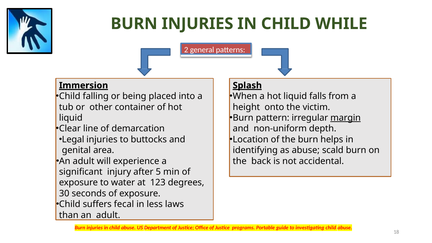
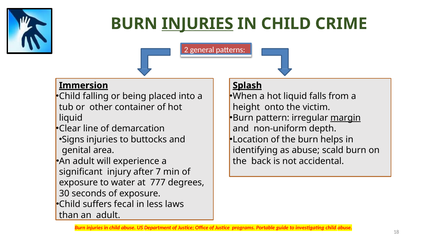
INJURIES at (197, 24) underline: none -> present
WHILE: WHILE -> CRIME
Legal: Legal -> Signs
5: 5 -> 7
123: 123 -> 777
